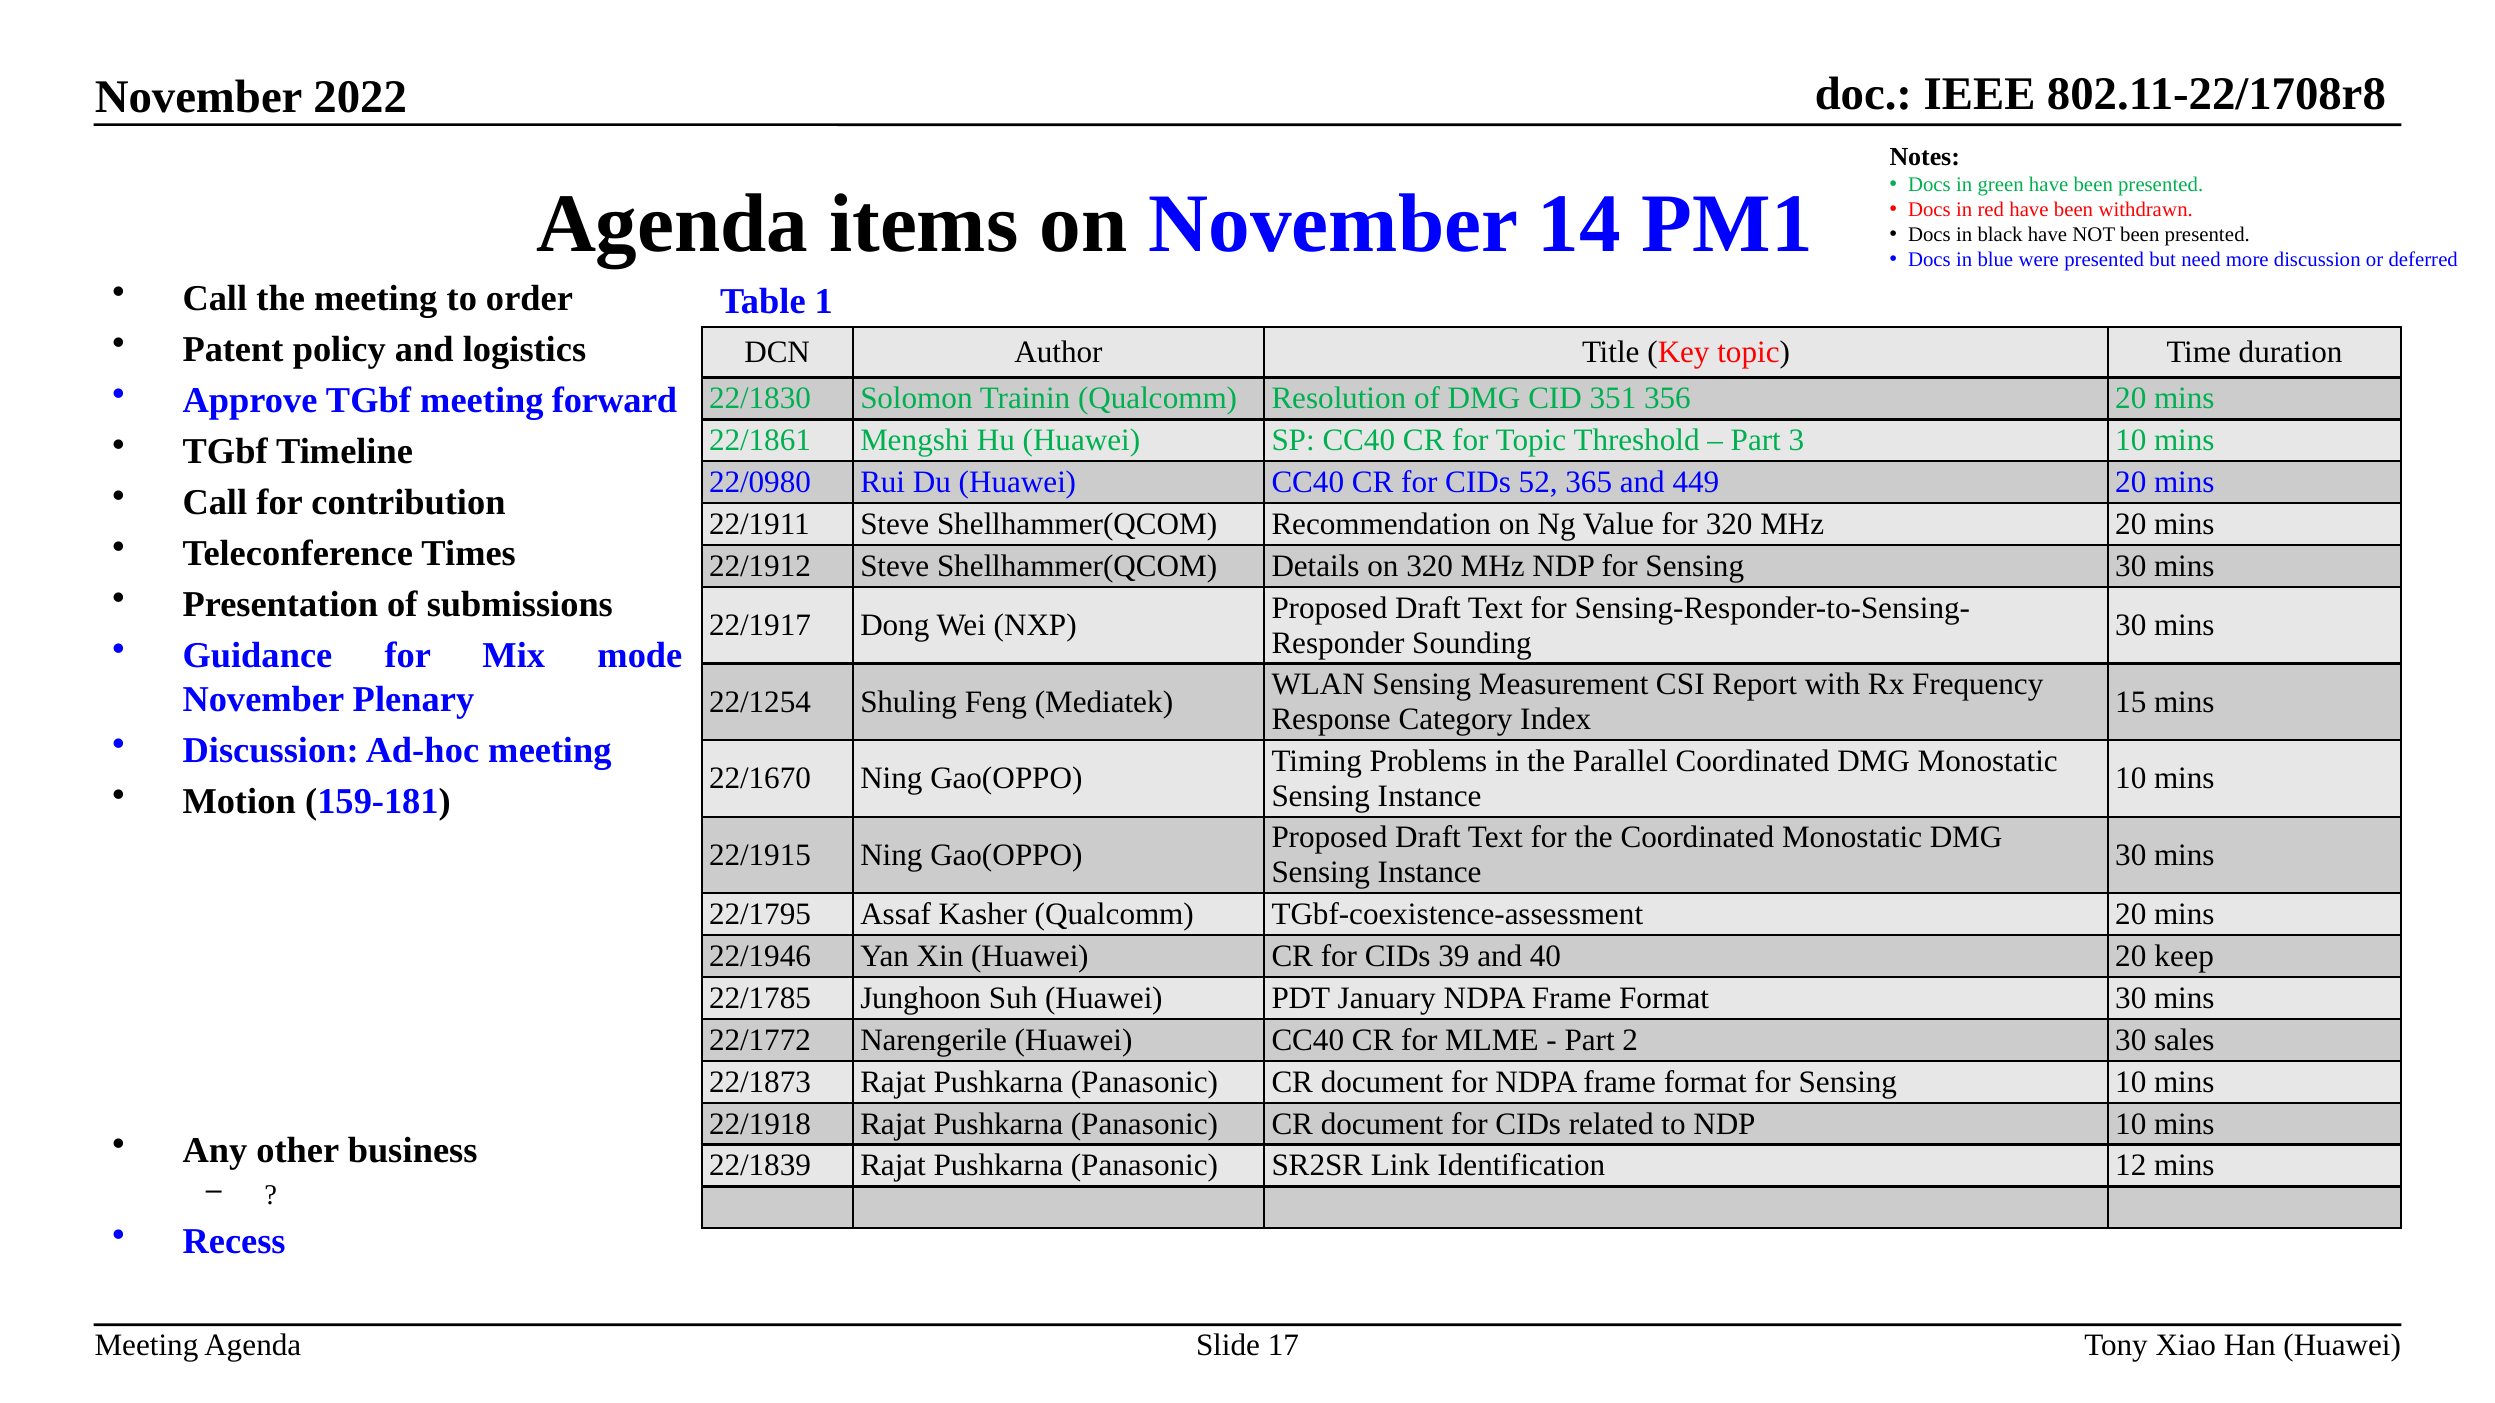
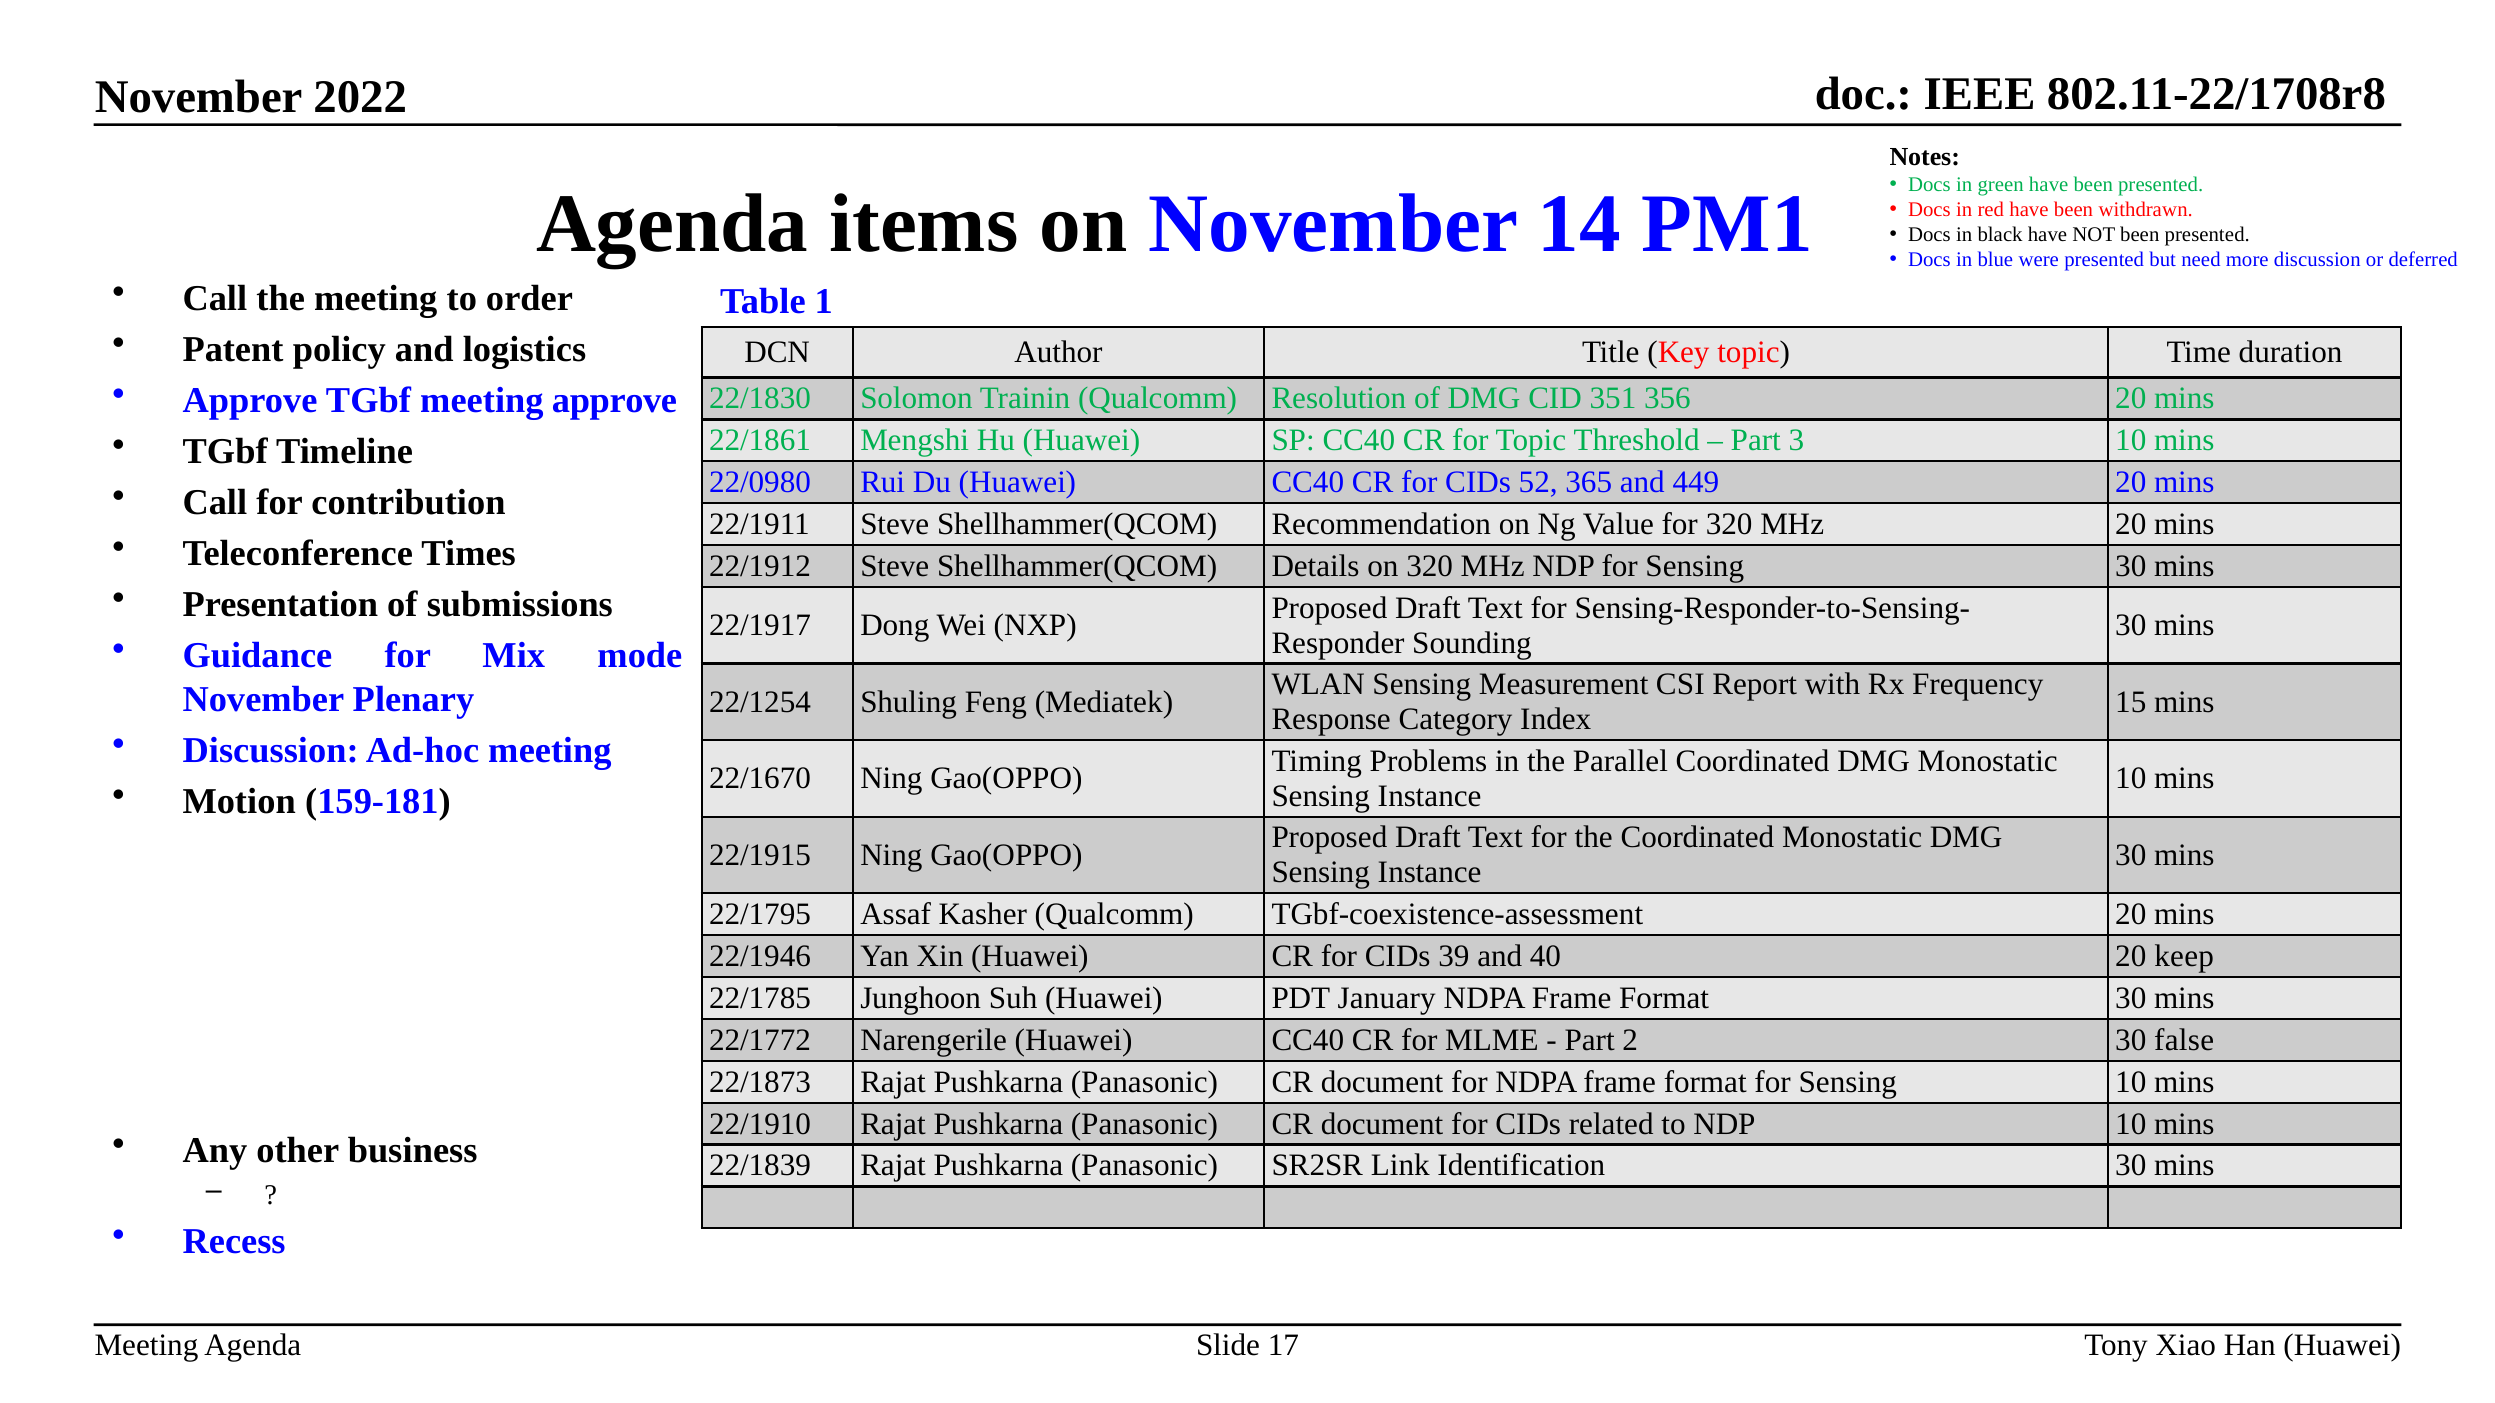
meeting forward: forward -> approve
sales: sales -> false
22/1918: 22/1918 -> 22/1910
Identification 12: 12 -> 30
